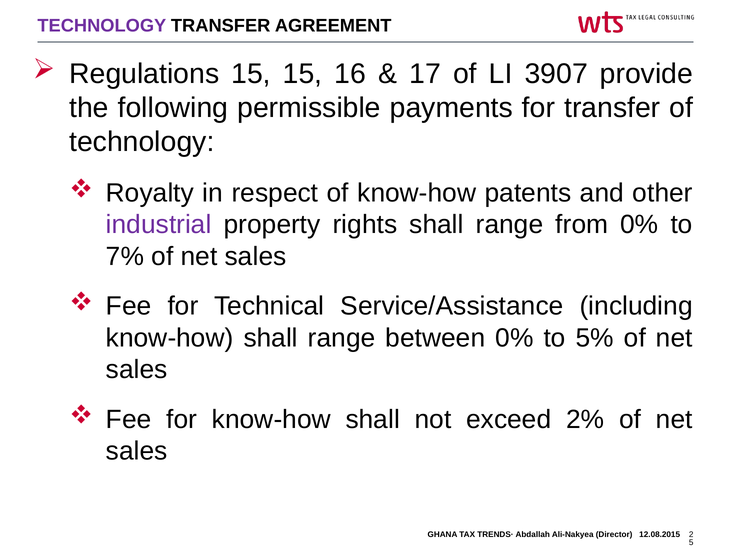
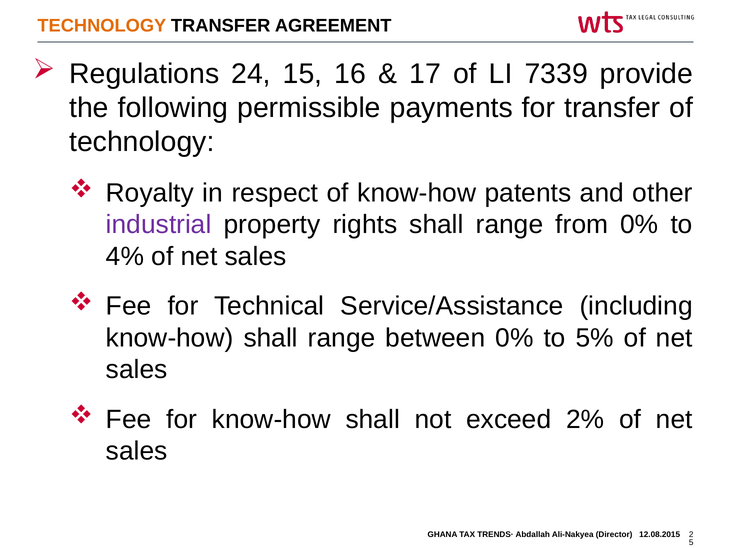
TECHNOLOGY at (102, 26) colour: purple -> orange
Regulations 15: 15 -> 24
3907: 3907 -> 7339
7%: 7% -> 4%
